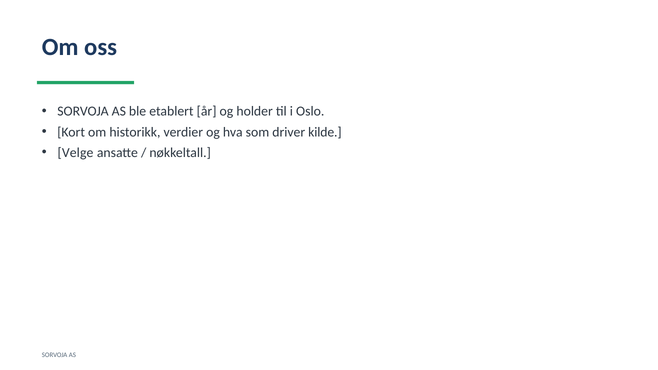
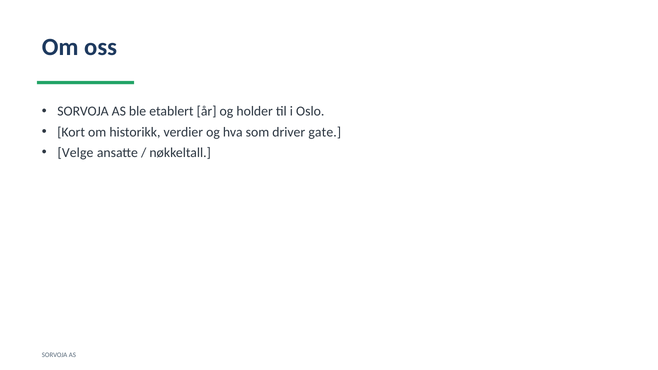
kilde: kilde -> gate
